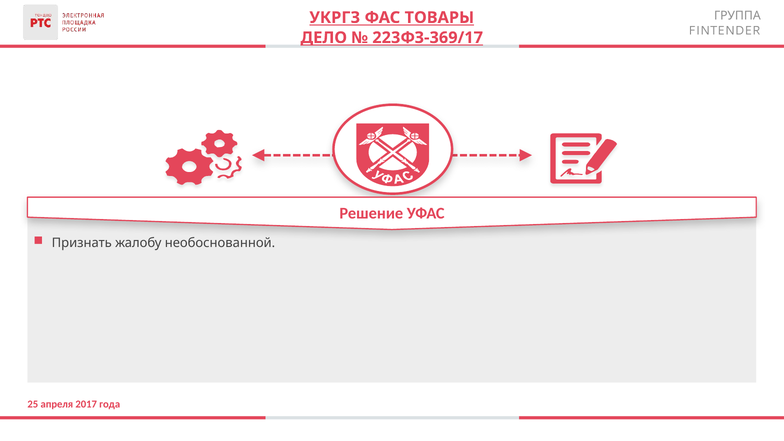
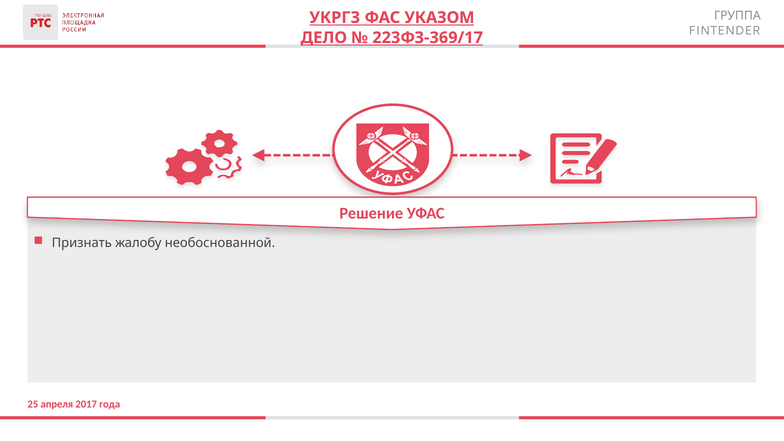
ТОВАРЫ: ТОВАРЫ -> УКАЗОМ
